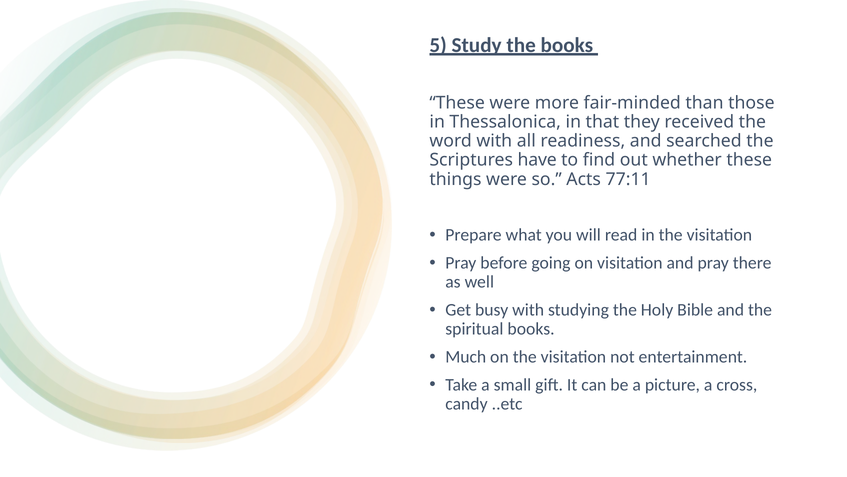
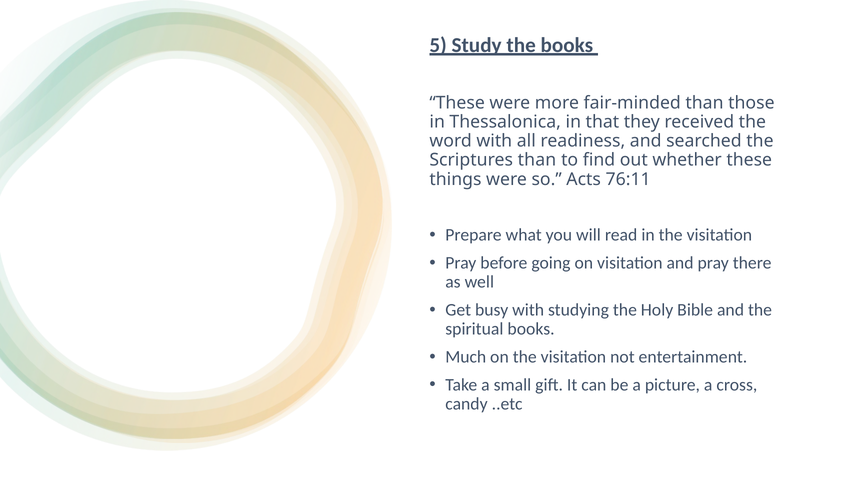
Scriptures have: have -> than
77:11: 77:11 -> 76:11
